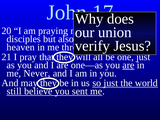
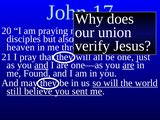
and at (41, 65) underline: none -> present
Never: Never -> Found
so just: just -> will
